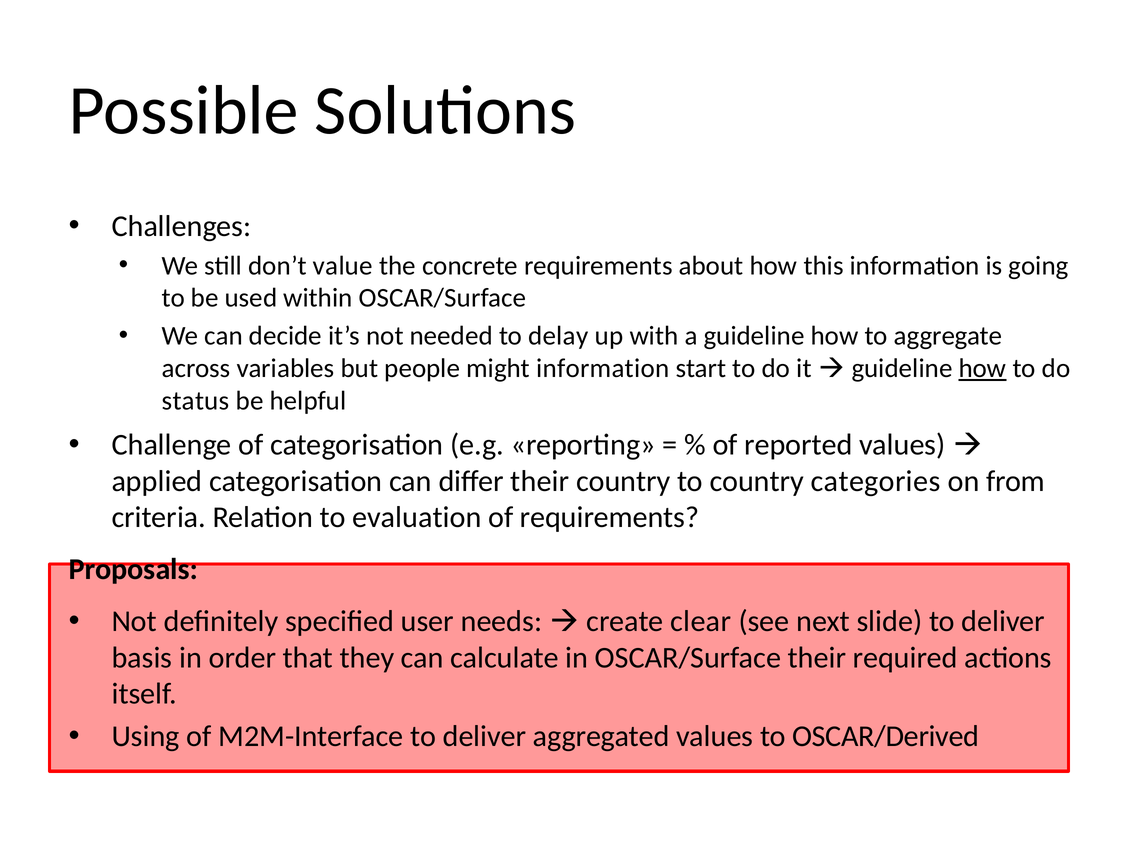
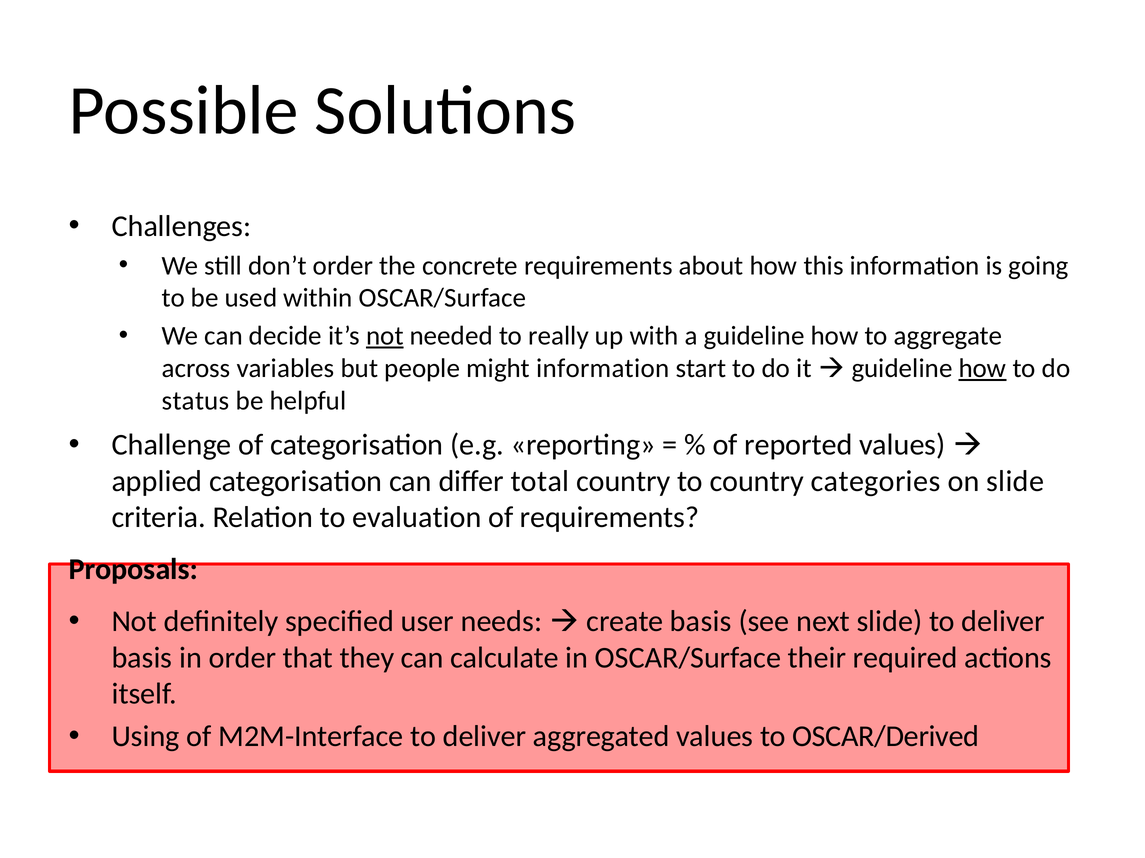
don’t value: value -> order
not at (385, 336) underline: none -> present
delay: delay -> really
differ their: their -> total
on from: from -> slide
create clear: clear -> basis
